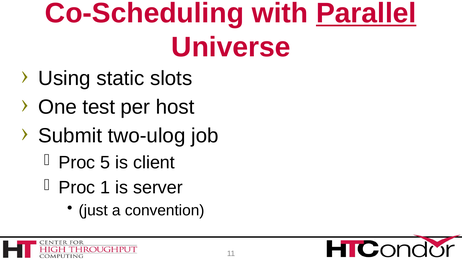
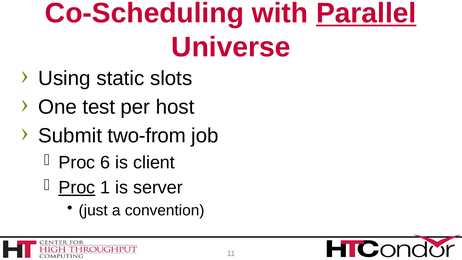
two-ulog: two-ulog -> two-from
5: 5 -> 6
Proc at (77, 188) underline: none -> present
